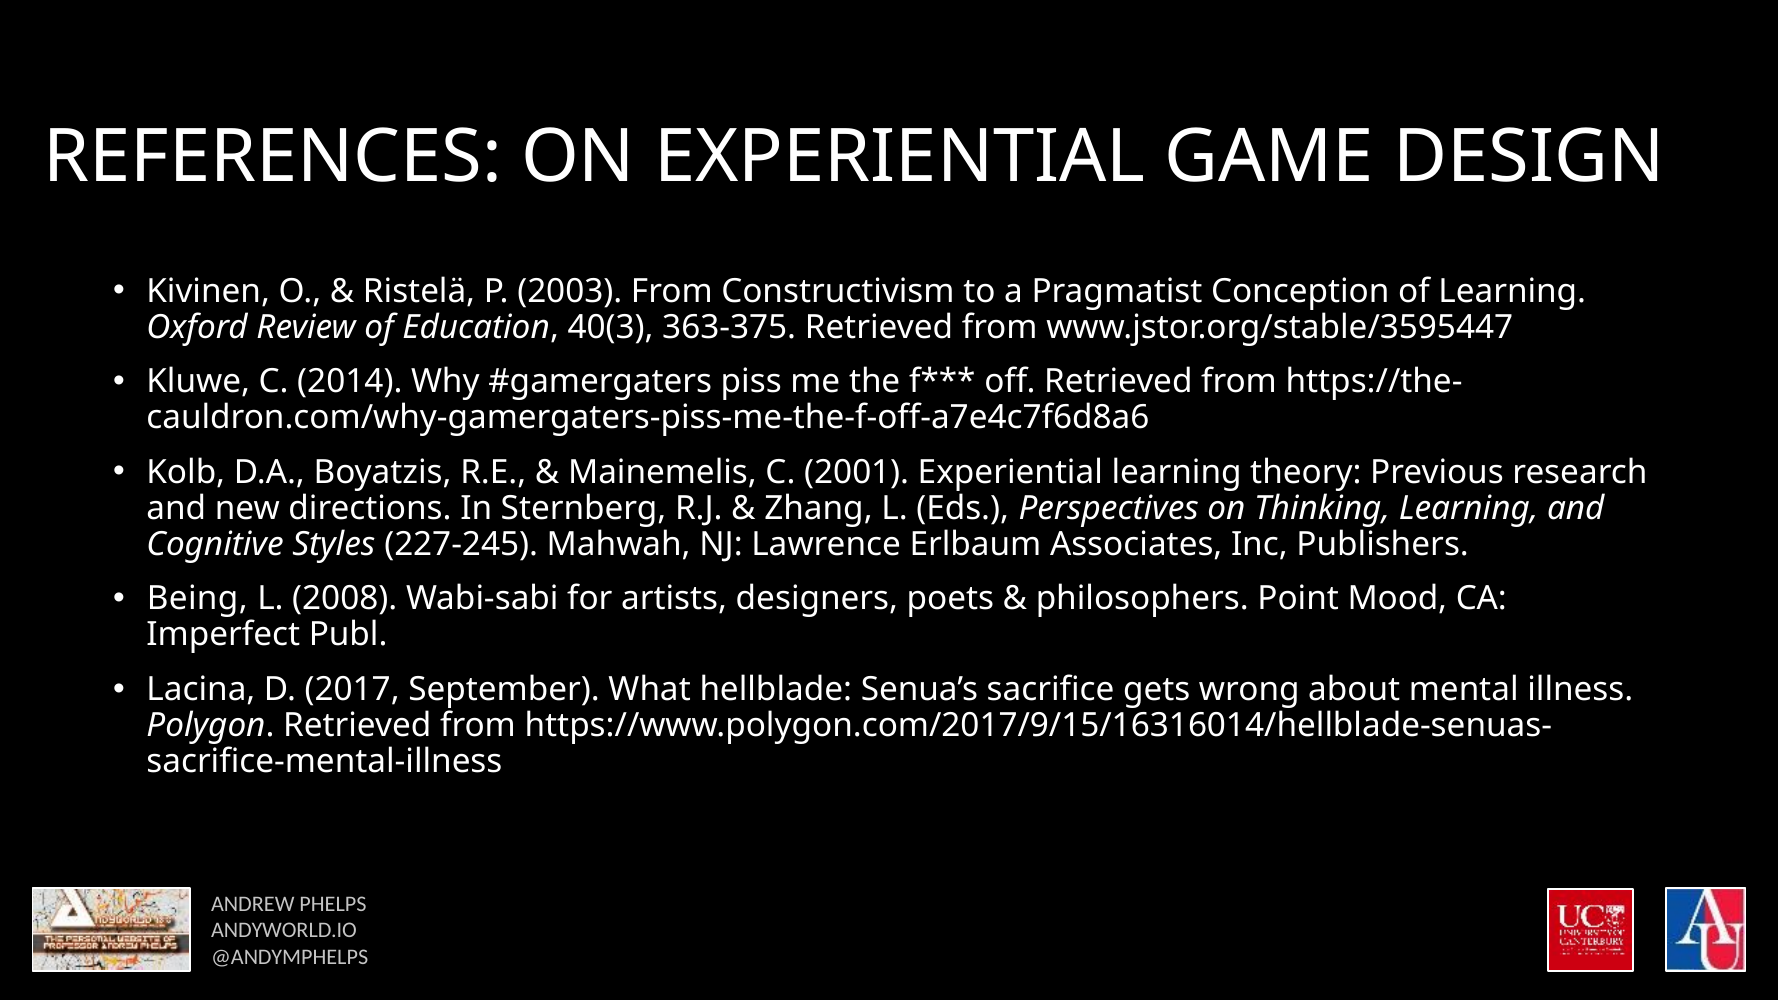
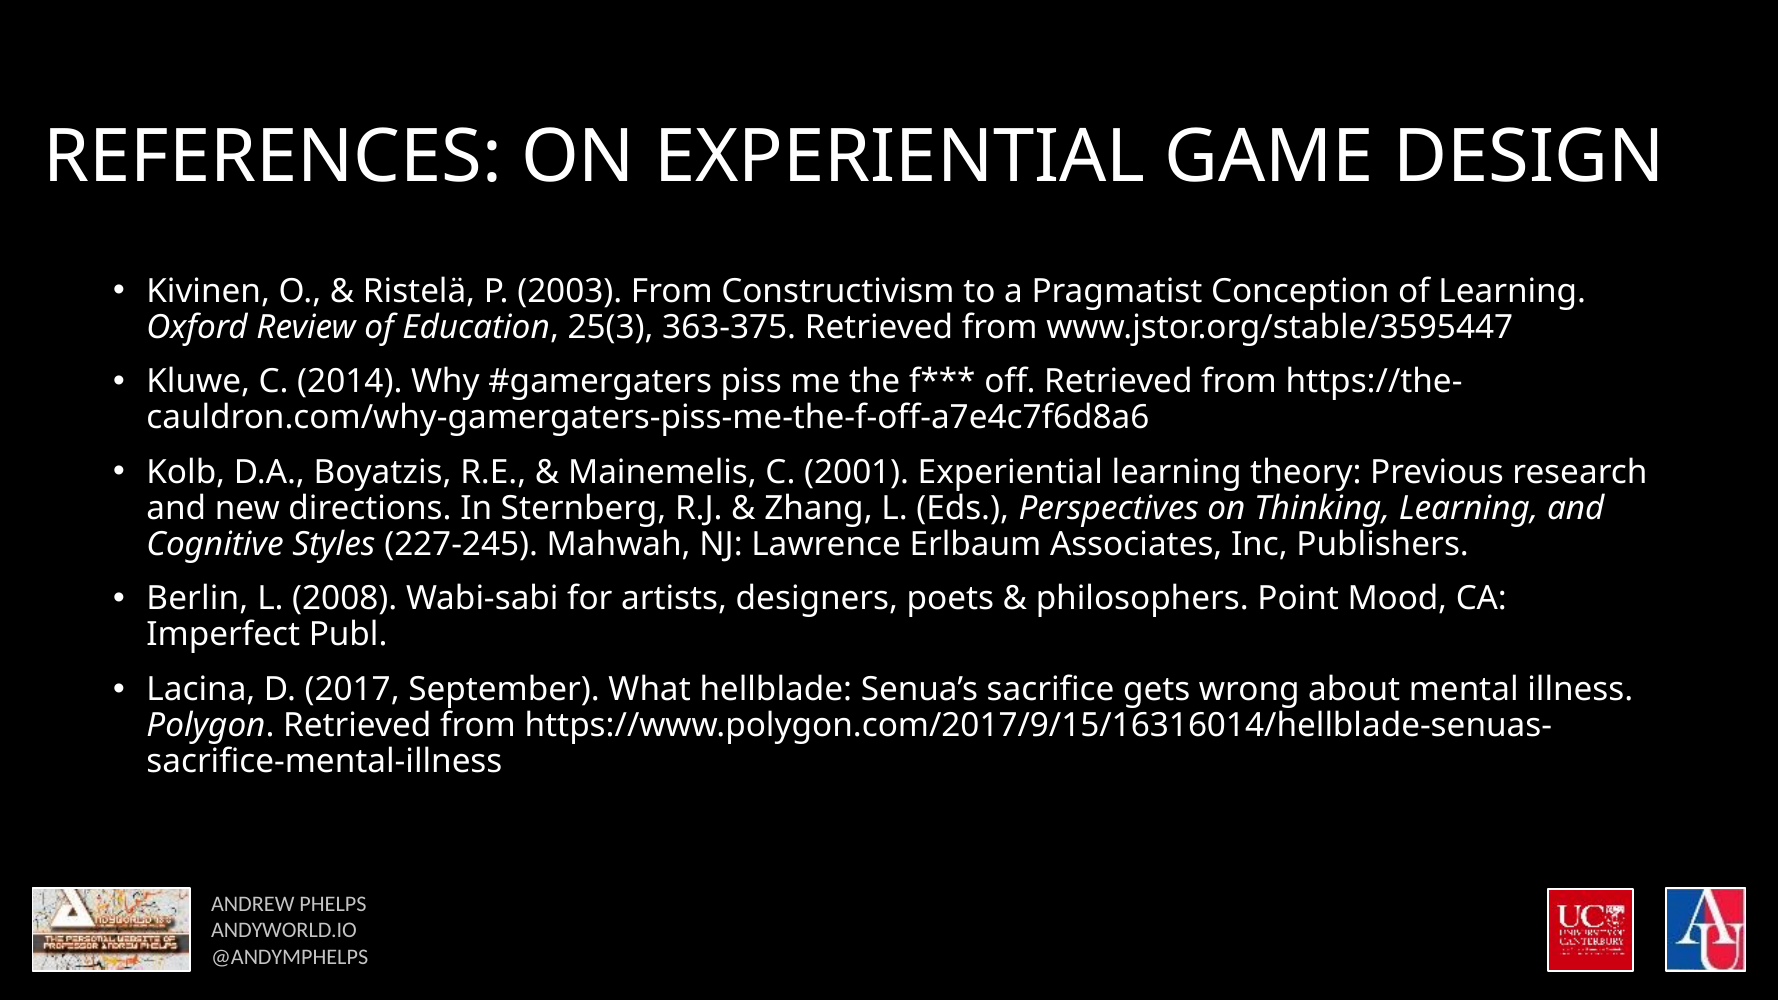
40(3: 40(3 -> 25(3
Being: Being -> Berlin
